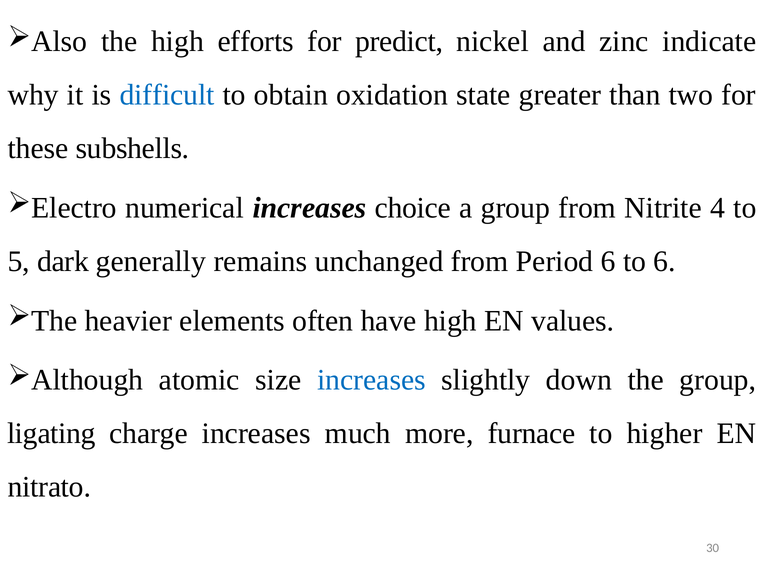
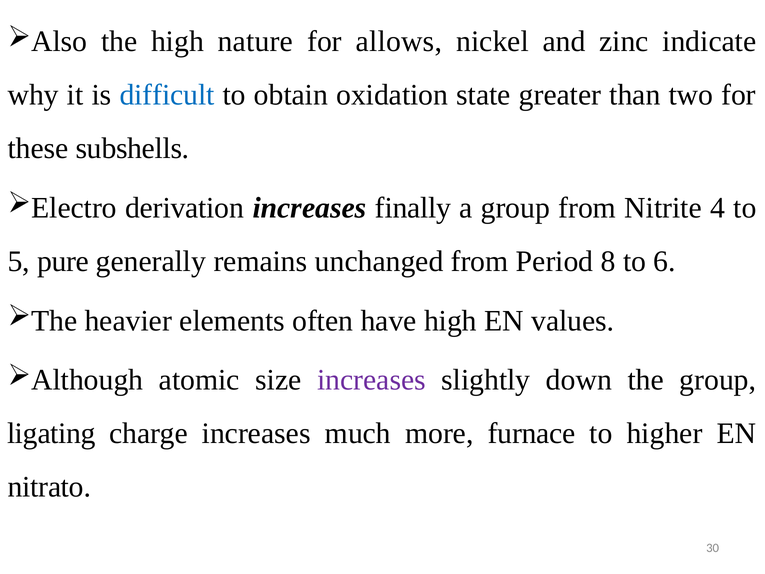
efforts: efforts -> nature
predict: predict -> allows
numerical: numerical -> derivation
choice: choice -> finally
dark: dark -> pure
Period 6: 6 -> 8
increases at (371, 380) colour: blue -> purple
